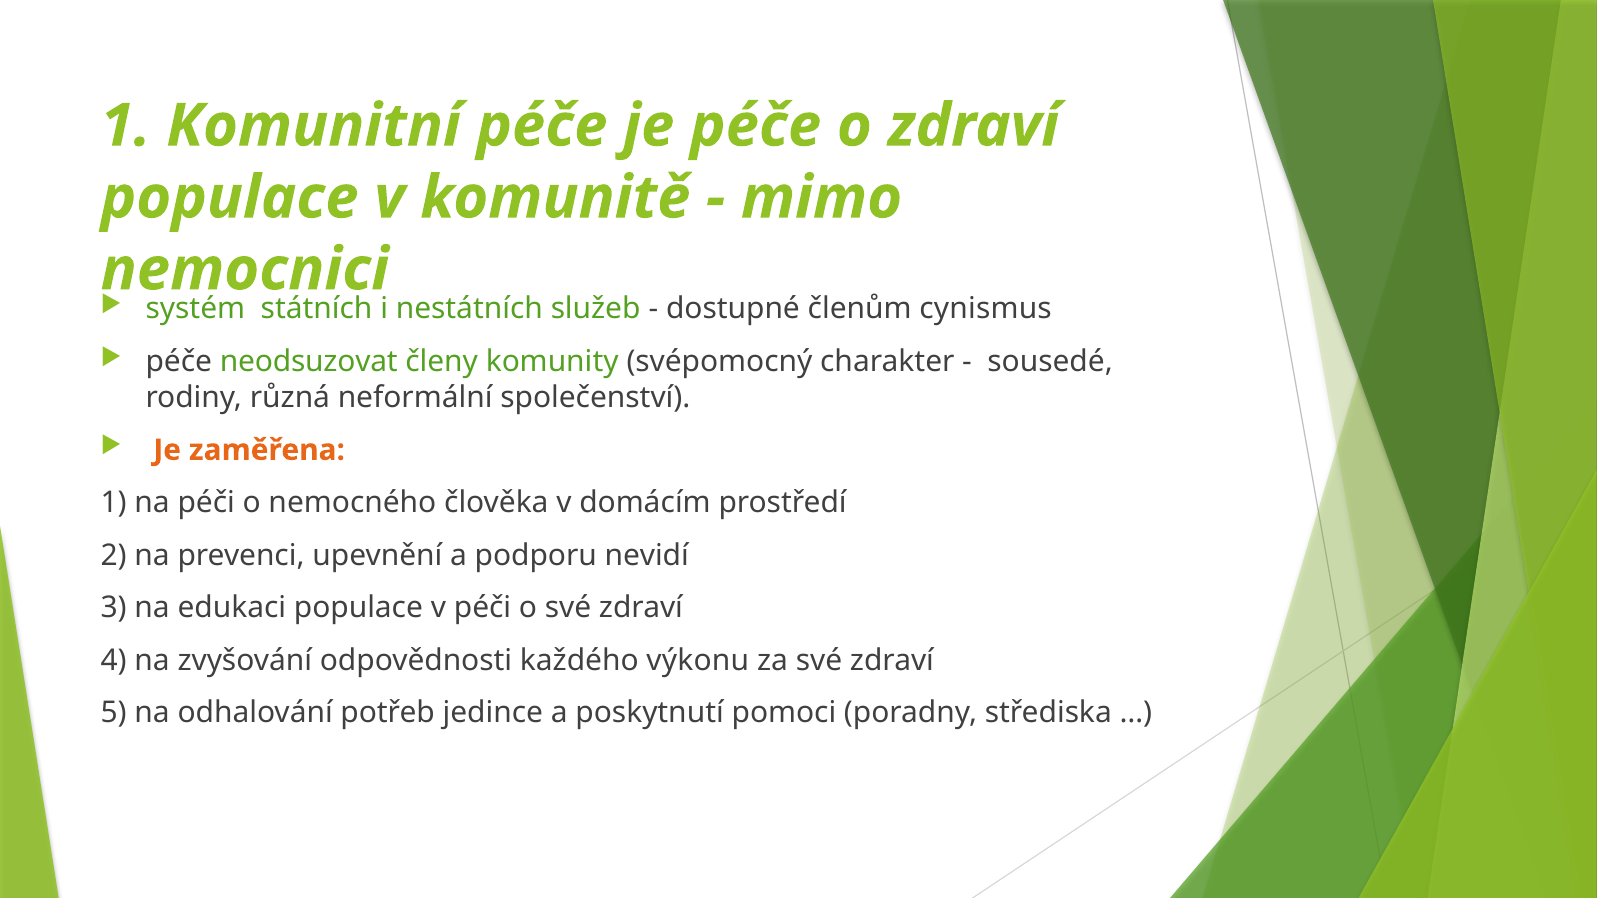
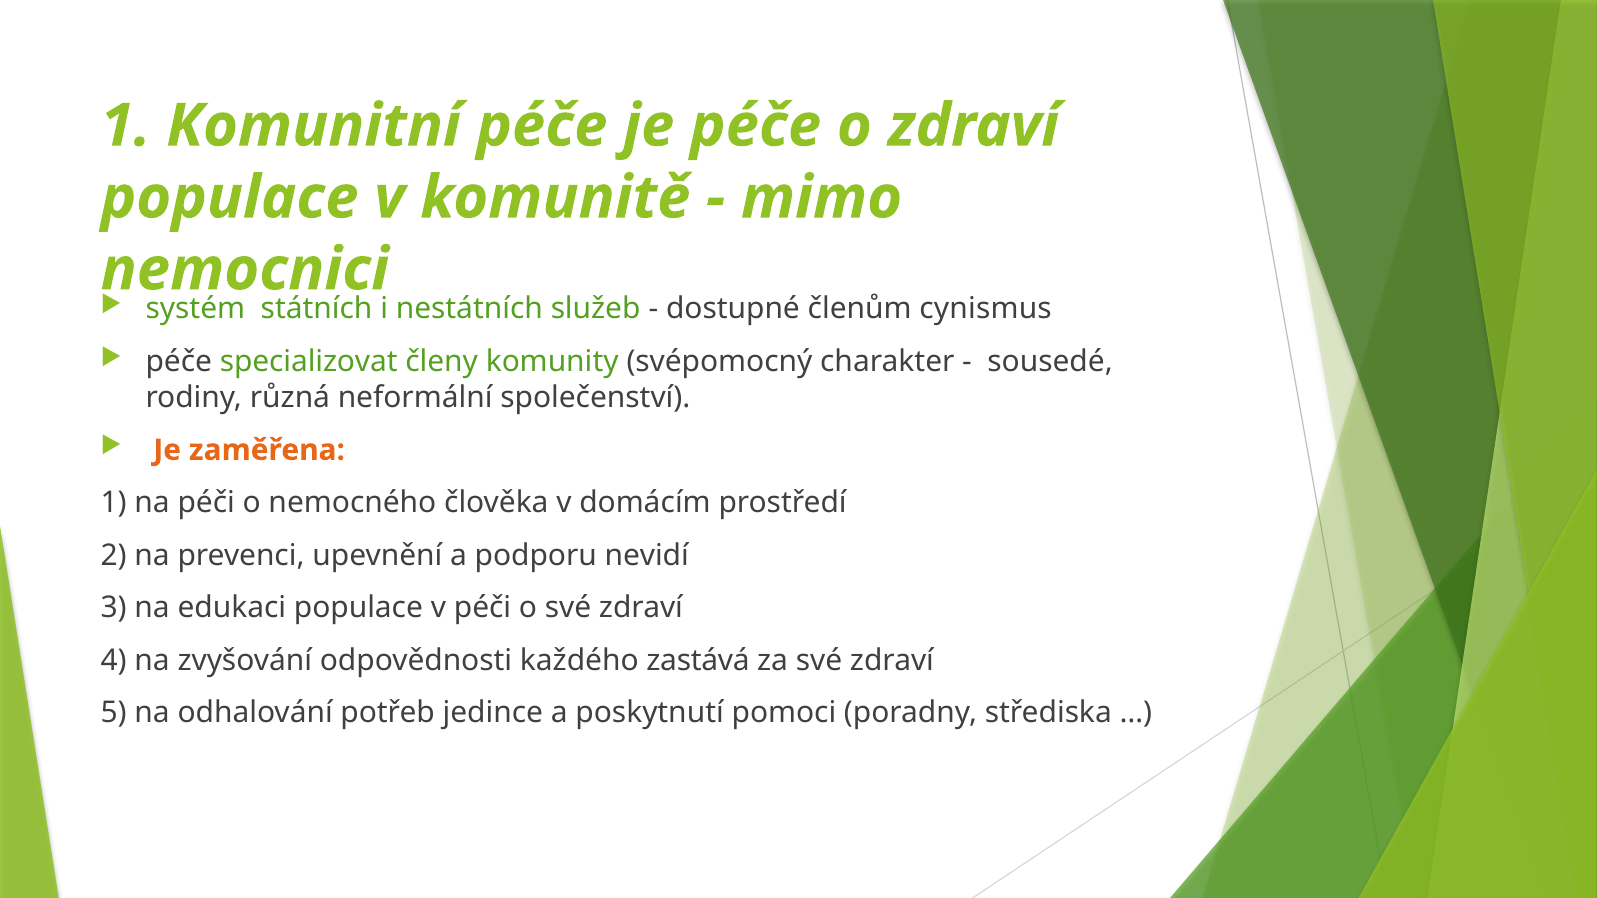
neodsuzovat: neodsuzovat -> specializovat
výkonu: výkonu -> zastává
